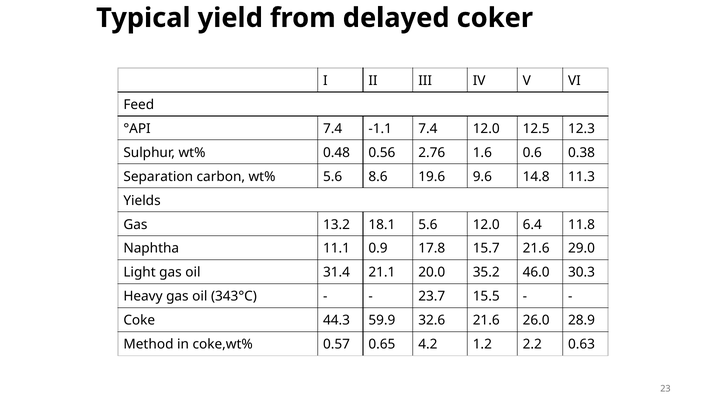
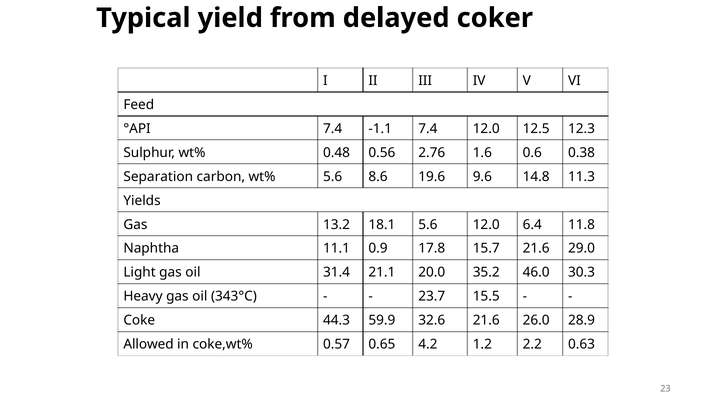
Method: Method -> Allowed
